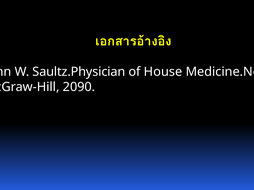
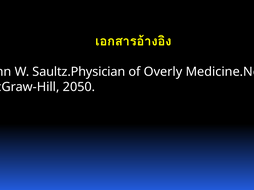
House: House -> Overly
2090: 2090 -> 2050
